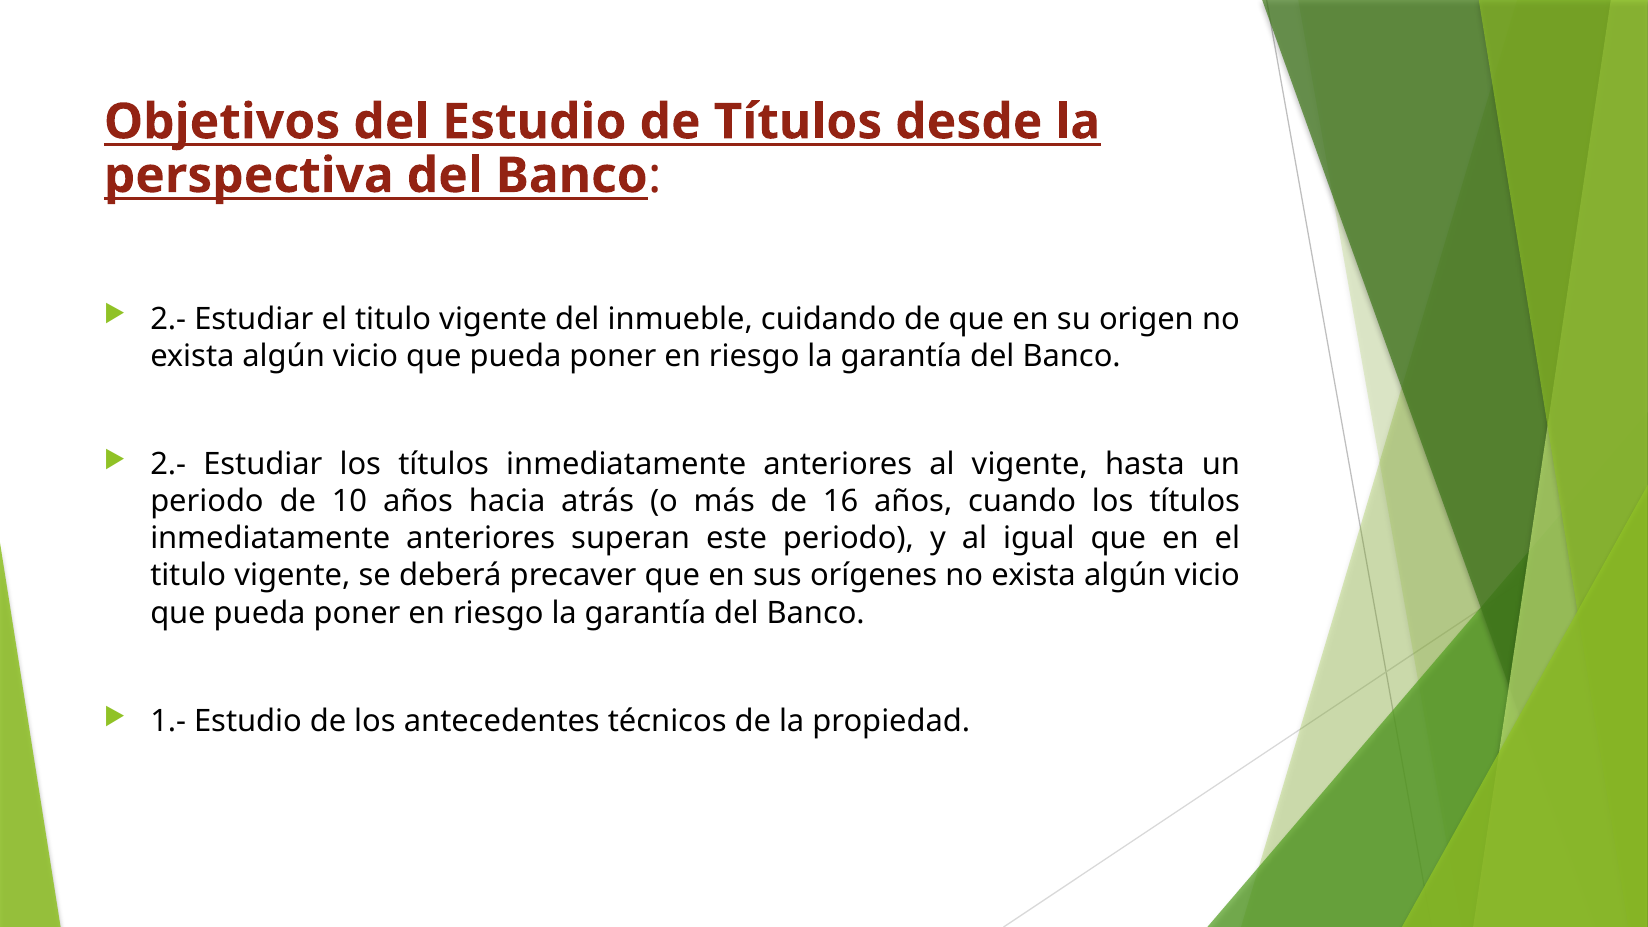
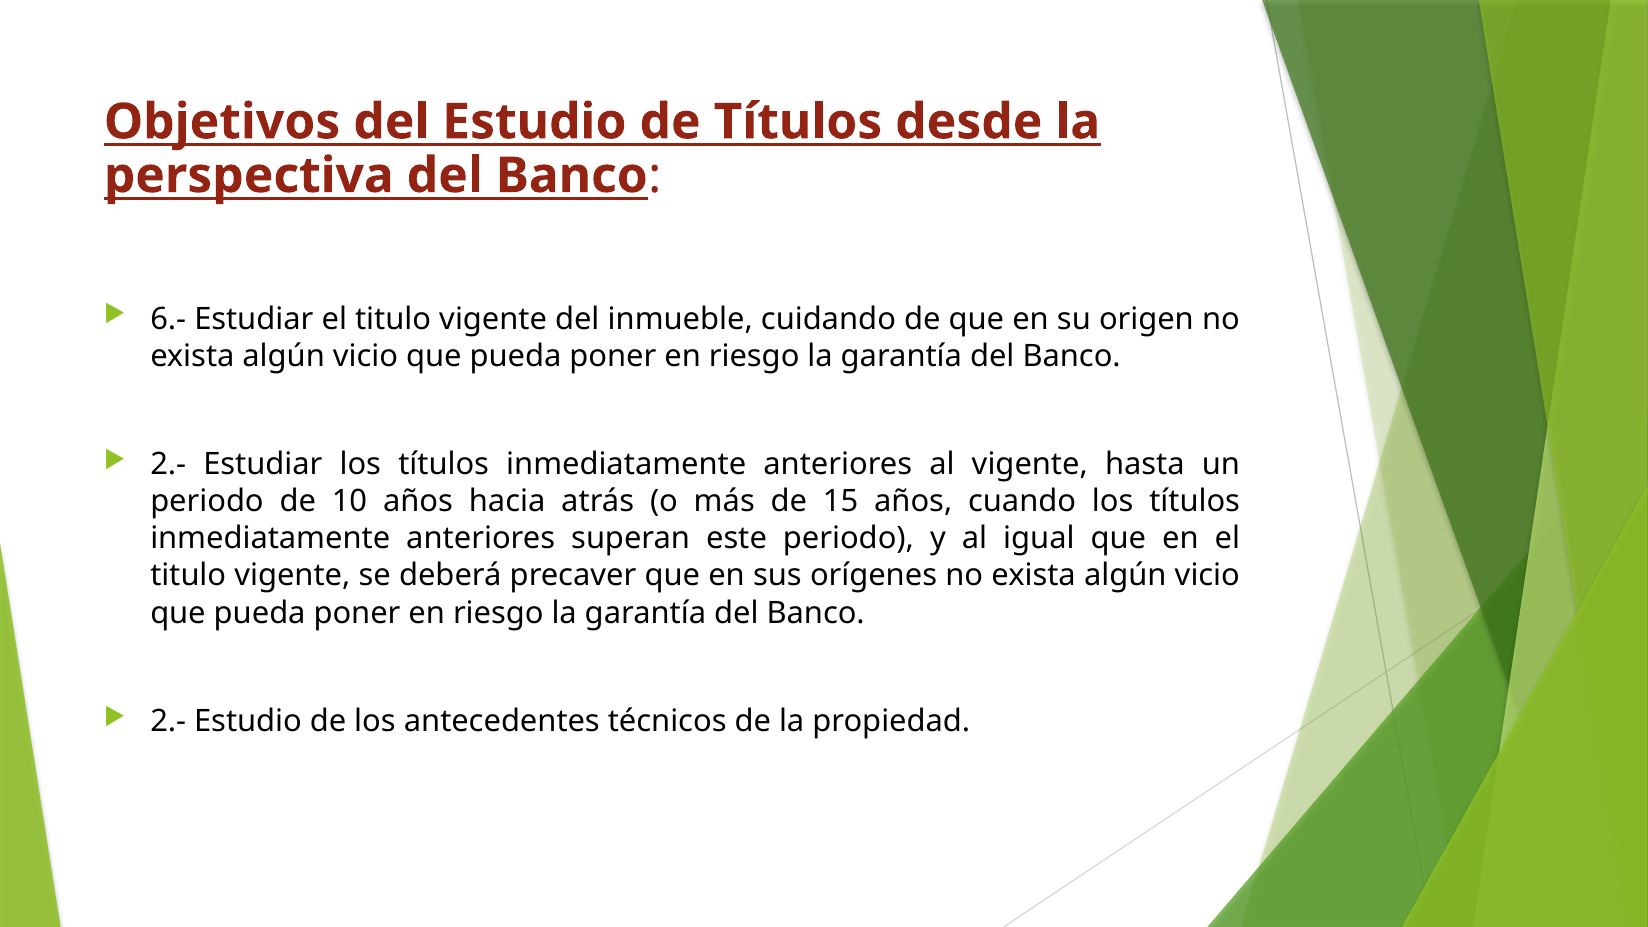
2.- at (168, 319): 2.- -> 6.-
16: 16 -> 15
1.- at (168, 721): 1.- -> 2.-
